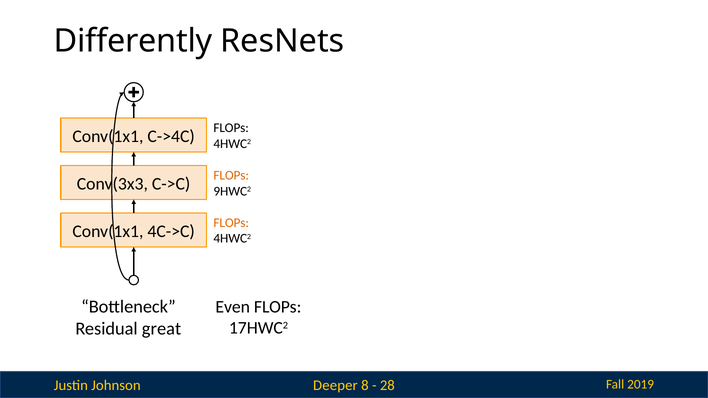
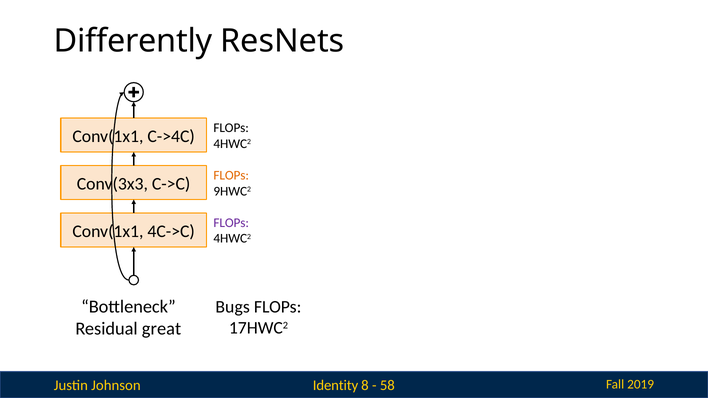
FLOPs at (231, 223) colour: orange -> purple
Even: Even -> Bugs
Deeper: Deeper -> Identity
28: 28 -> 58
